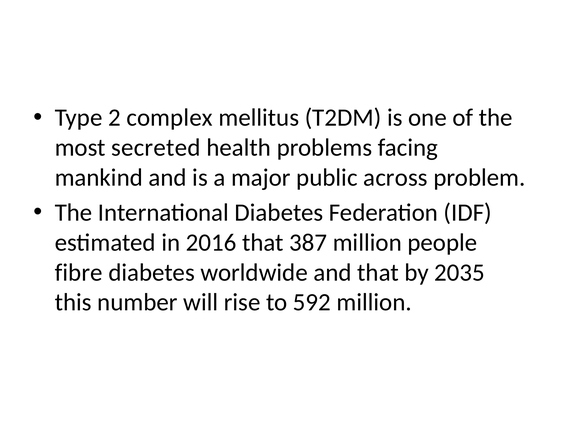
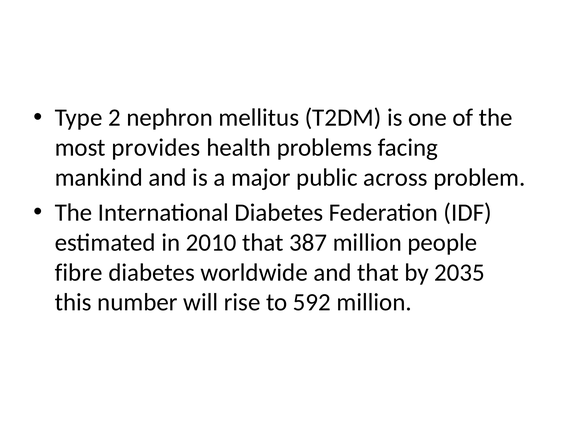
complex: complex -> nephron
secreted: secreted -> provides
2016: 2016 -> 2010
